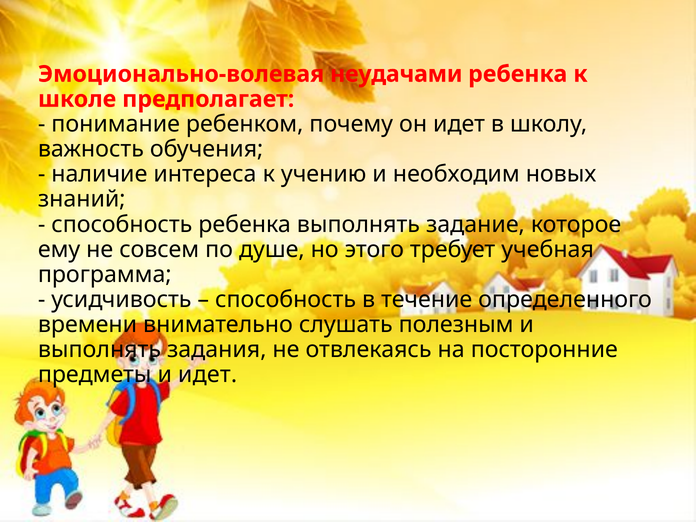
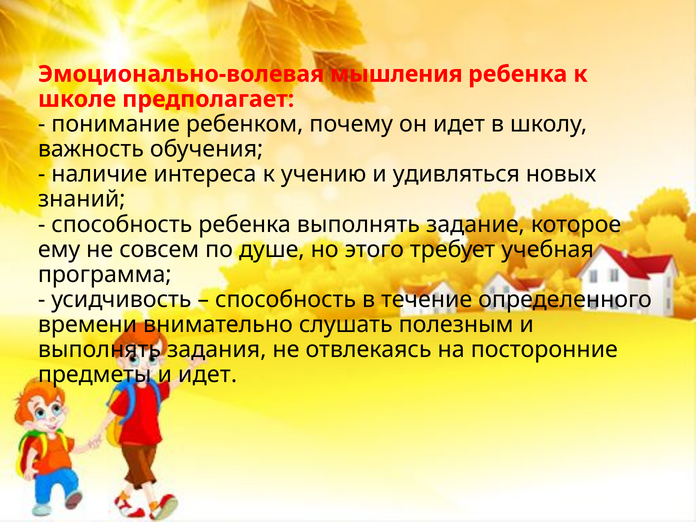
неудачами: неудачами -> мышления
необходим: необходим -> удивляться
